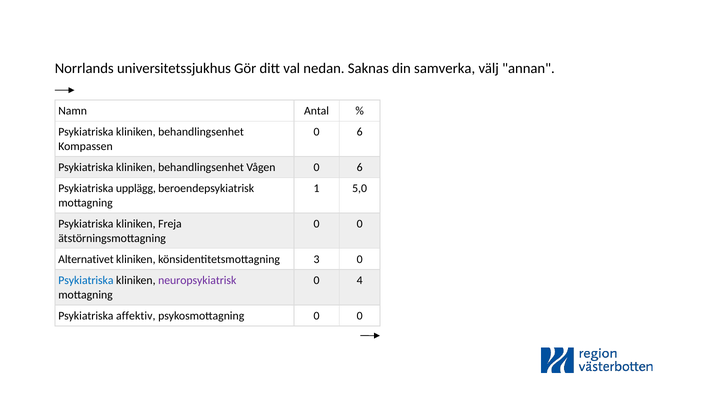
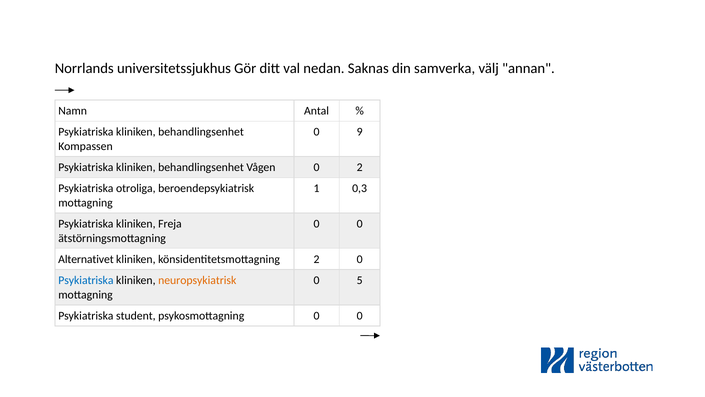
6 at (360, 132): 6 -> 9
Vågen 0 6: 6 -> 2
upplägg: upplägg -> otroliga
5,0: 5,0 -> 0,3
könsidentitetsmottagning 3: 3 -> 2
neuropsykiatrisk colour: purple -> orange
4: 4 -> 5
affektiv: affektiv -> student
